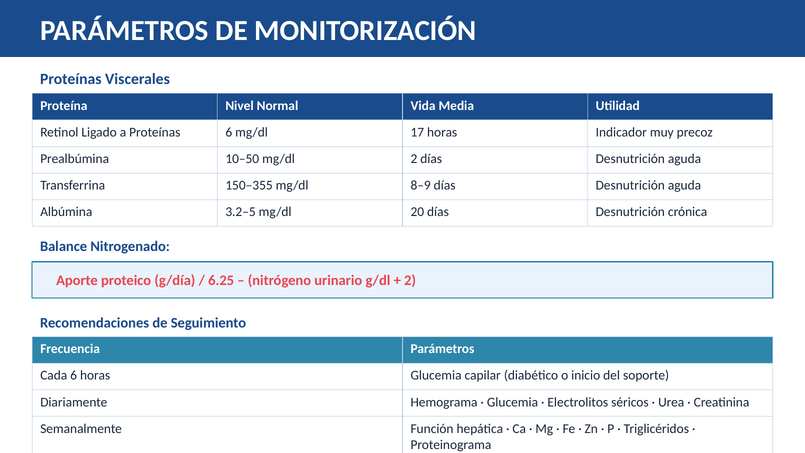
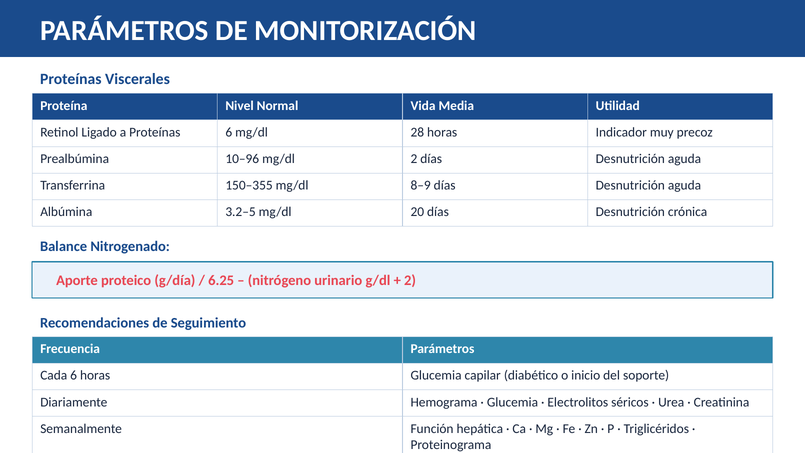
17: 17 -> 28
10–50: 10–50 -> 10–96
